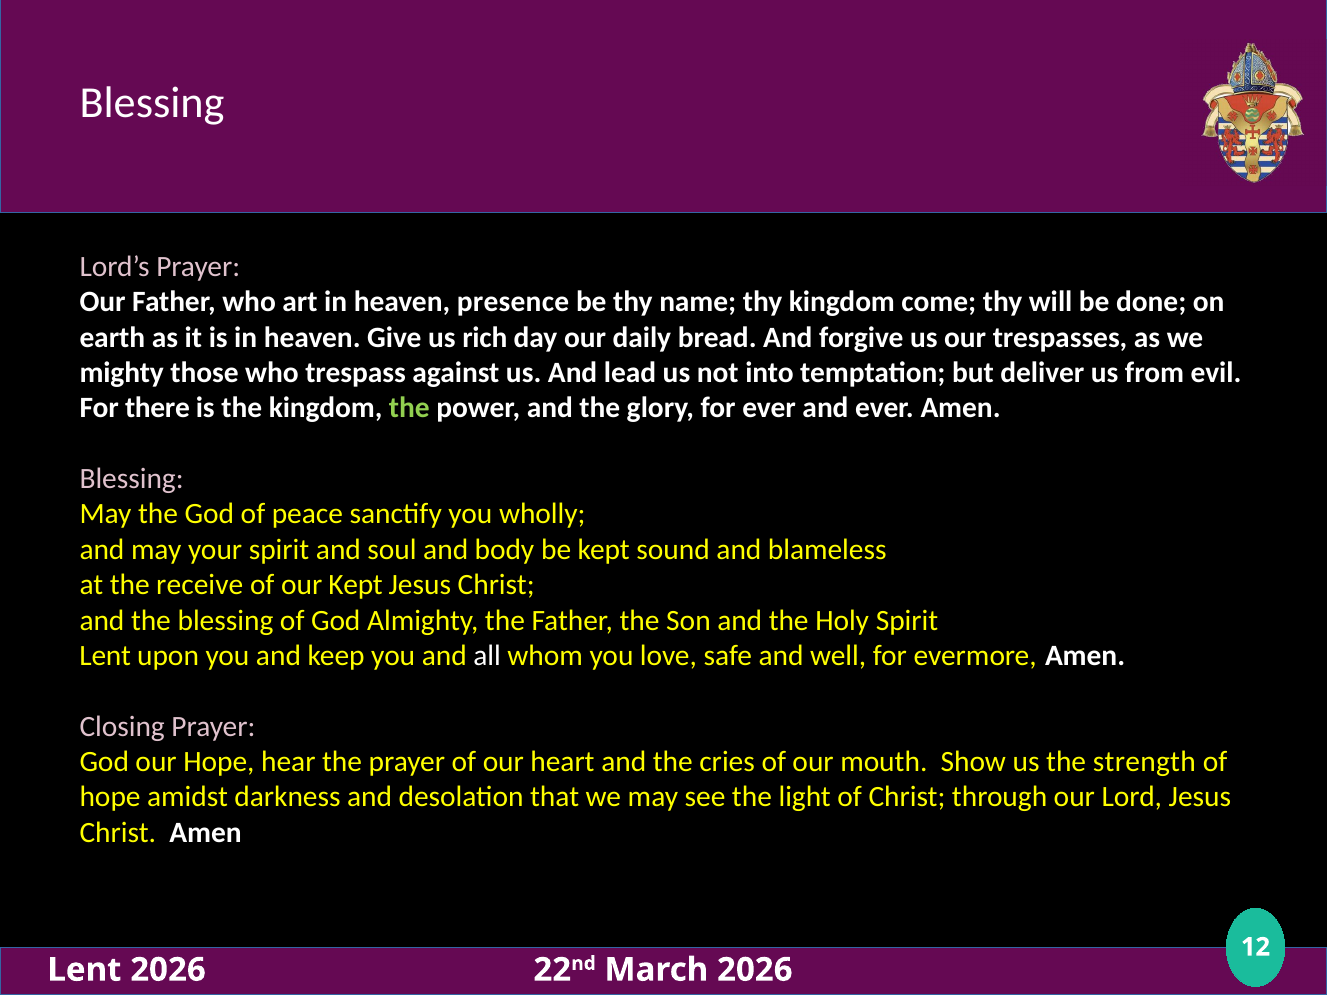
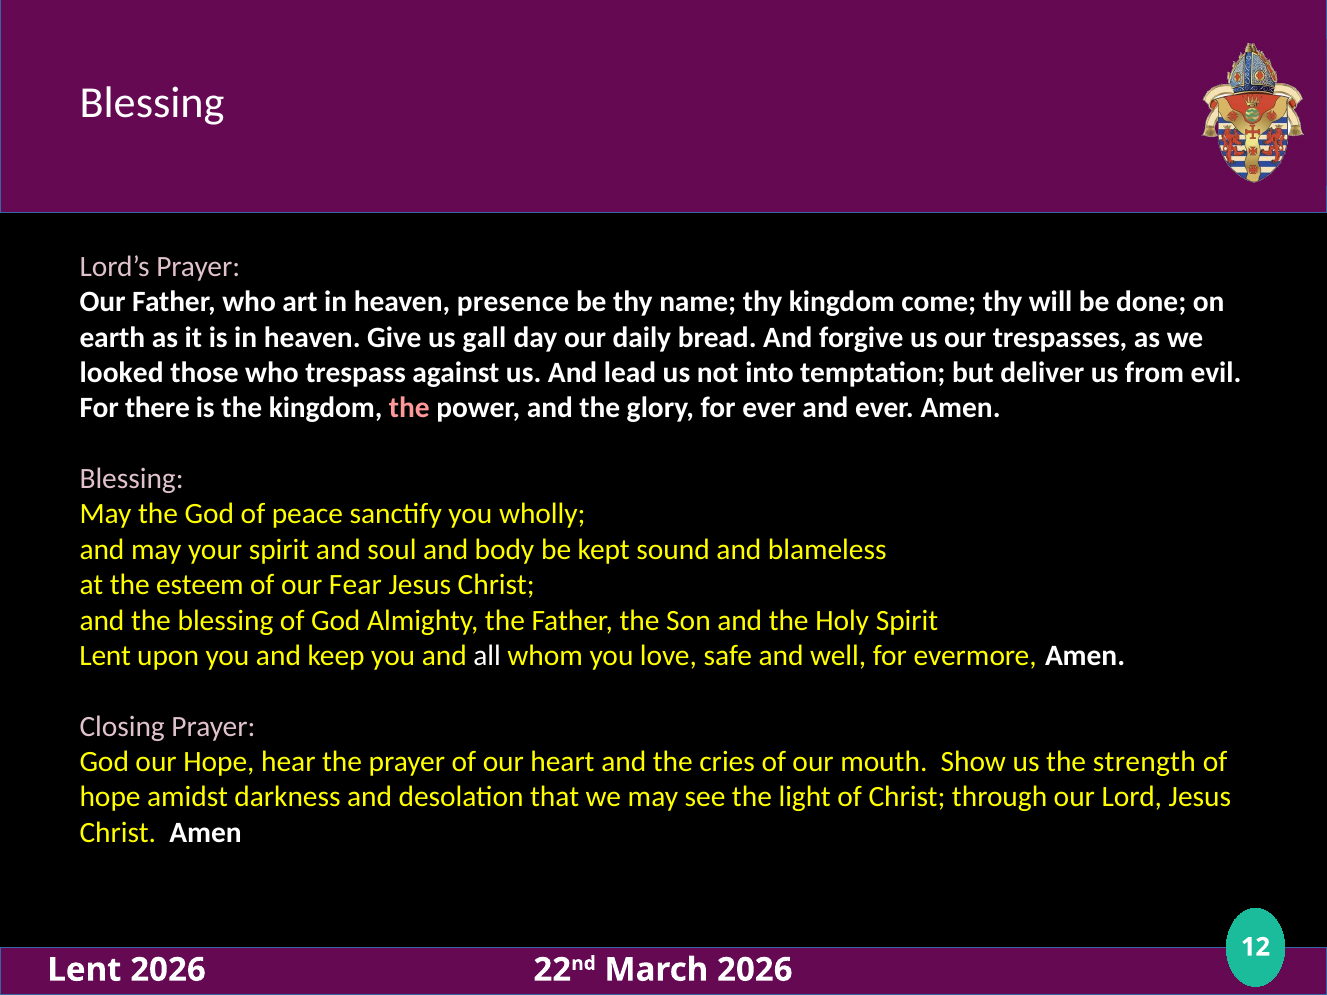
rich: rich -> gall
mighty: mighty -> looked
the at (409, 408) colour: light green -> pink
receive: receive -> esteem
our Kept: Kept -> Fear
